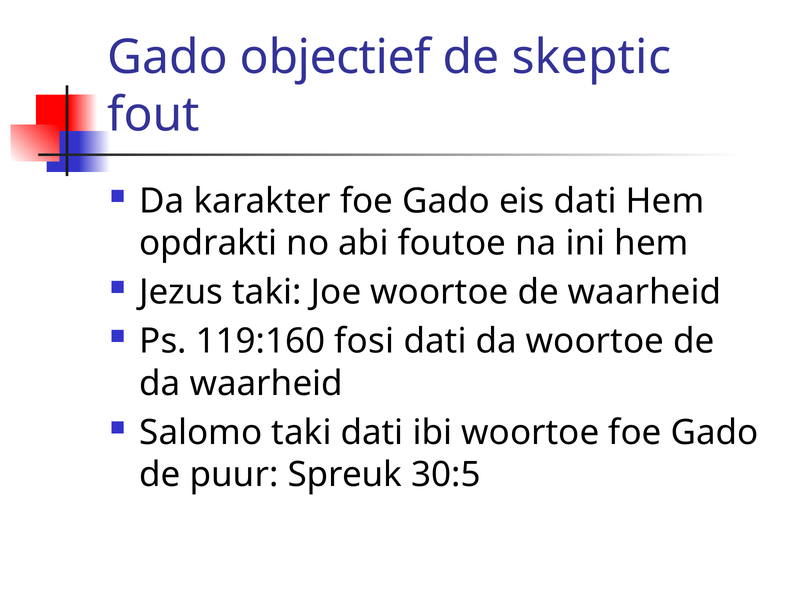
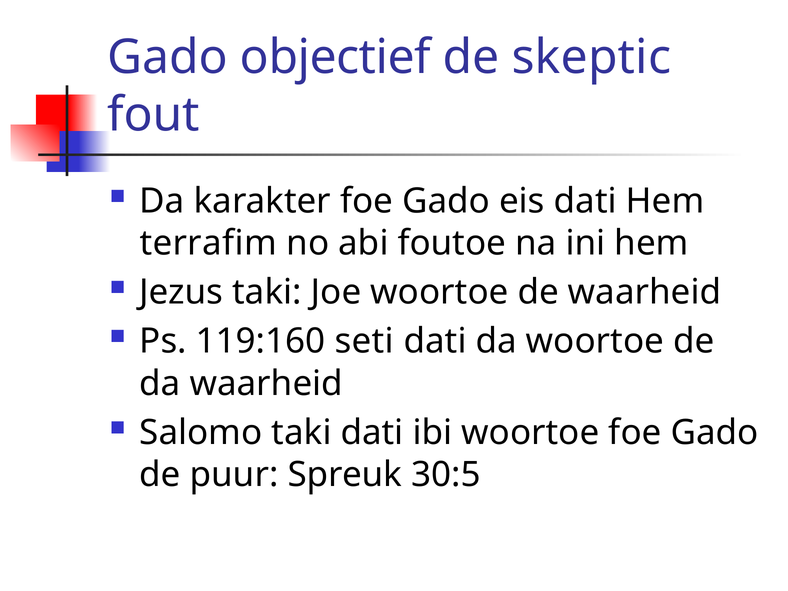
opdrakti: opdrakti -> terrafim
fosi: fosi -> seti
